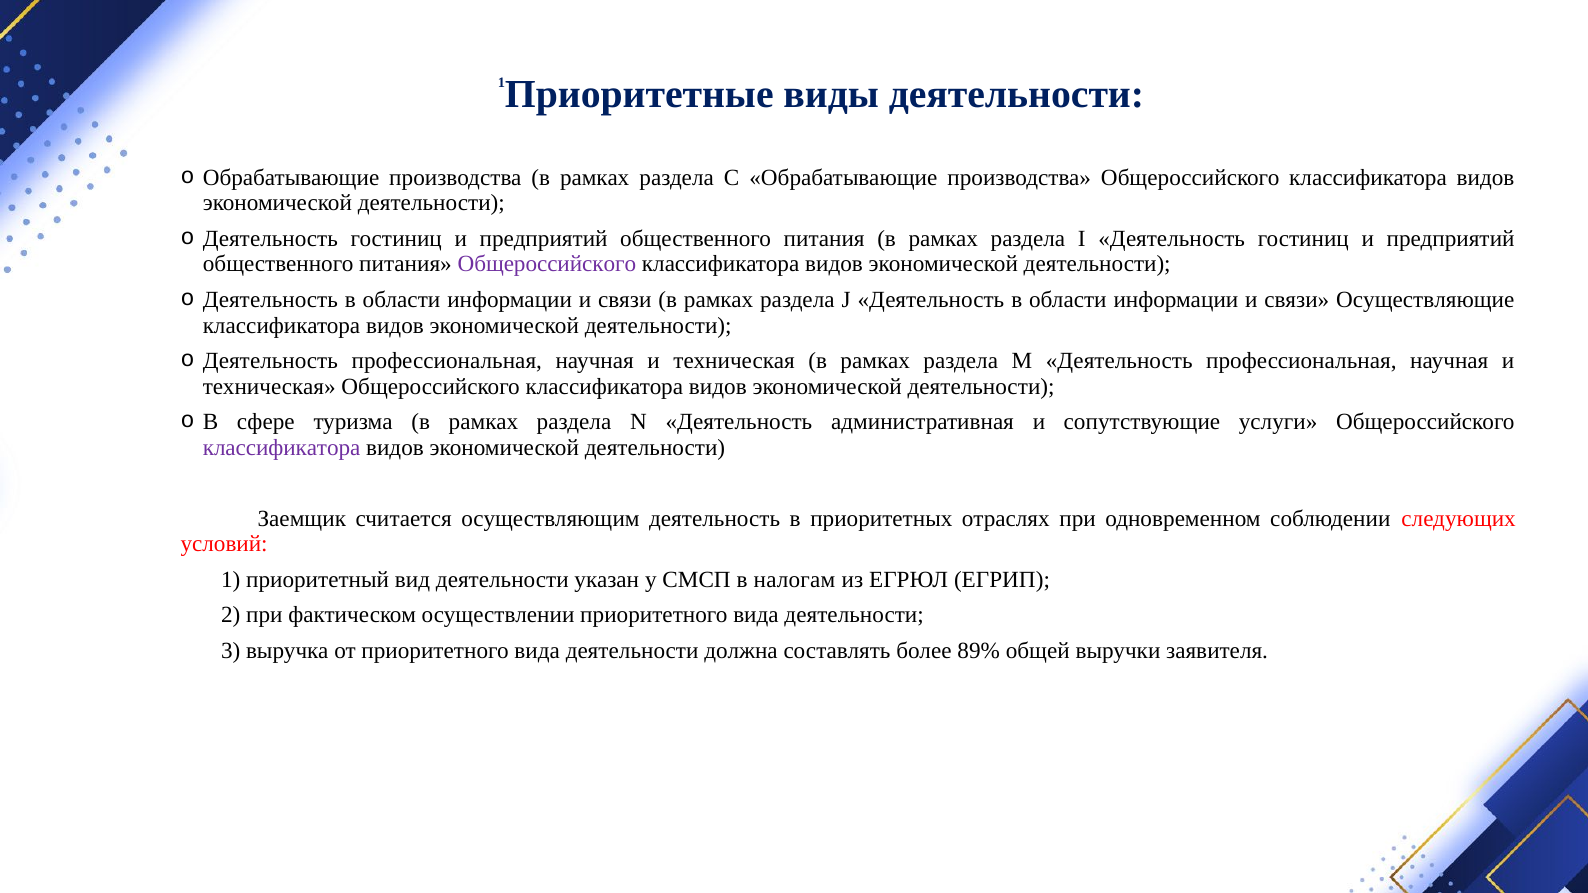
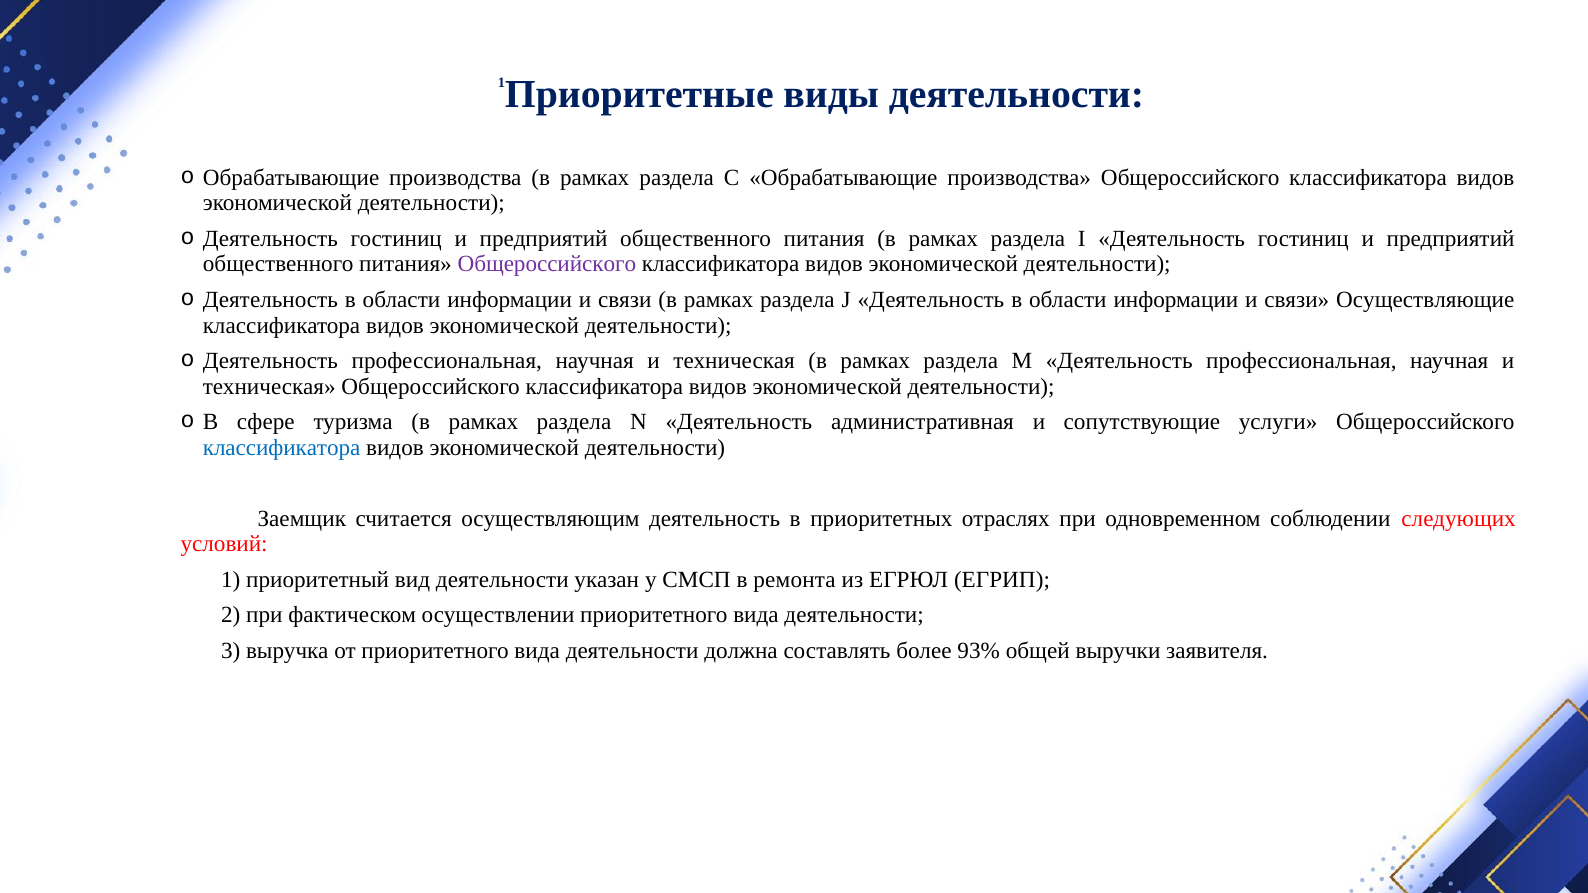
классификатора at (282, 448) colour: purple -> blue
налогам: налогам -> ремонта
89%: 89% -> 93%
